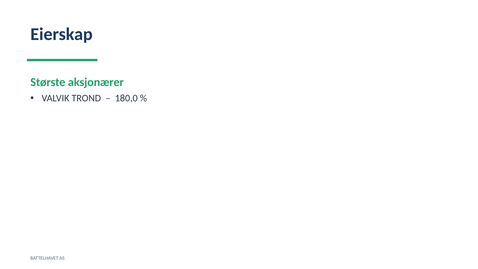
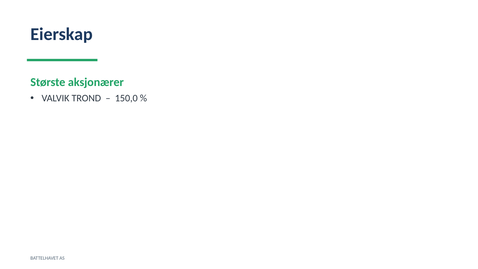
180,0: 180,0 -> 150,0
